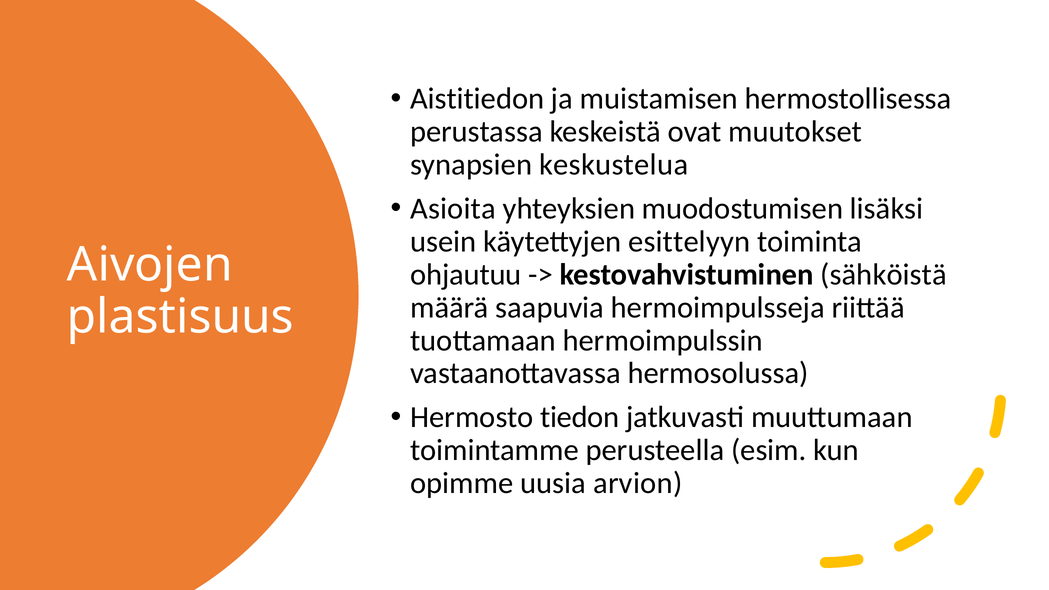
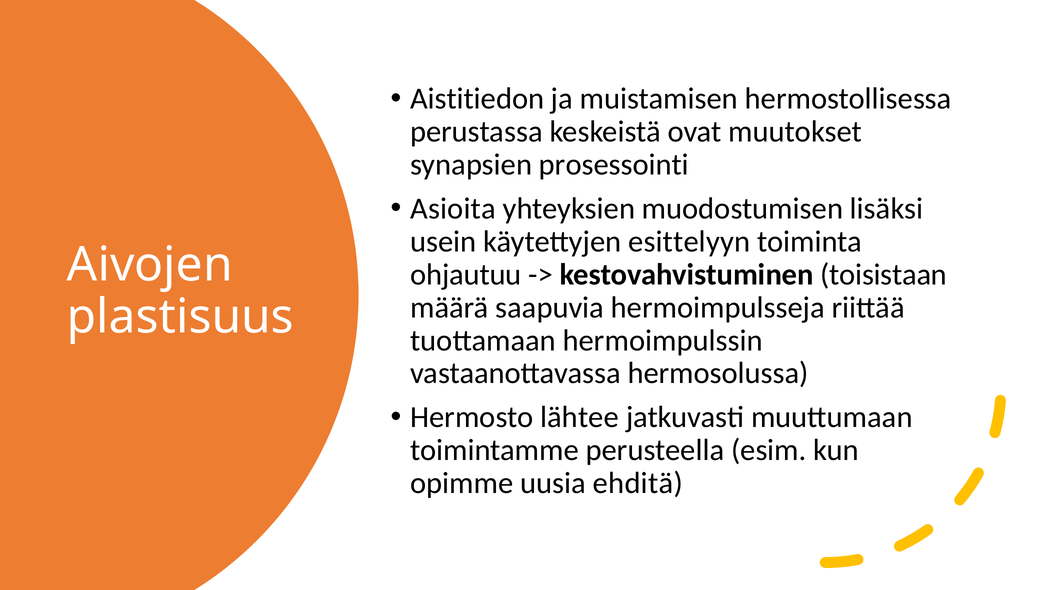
keskustelua: keskustelua -> prosessointi
sähköistä: sähköistä -> toisistaan
tiedon: tiedon -> lähtee
arvion: arvion -> ehditä
